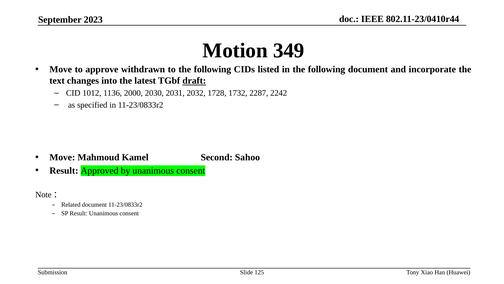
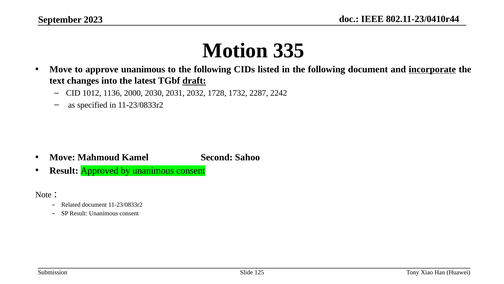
349: 349 -> 335
approve withdrawn: withdrawn -> unanimous
incorporate underline: none -> present
